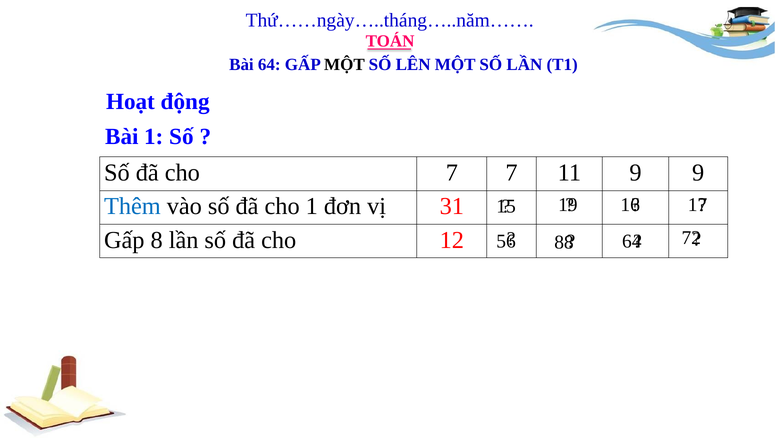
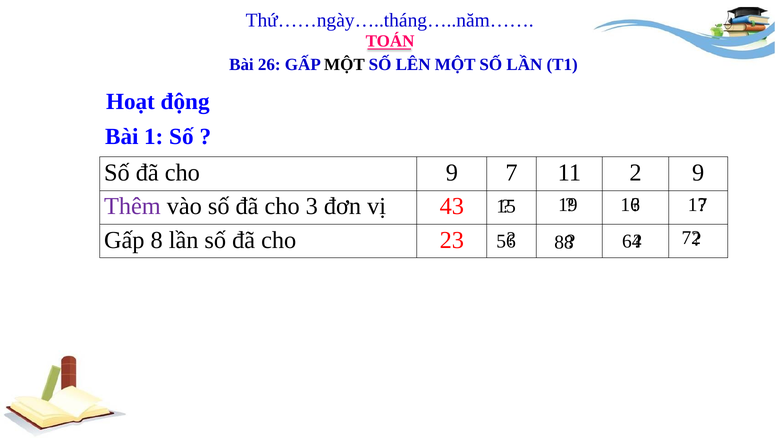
Bài 64: 64 -> 26
cho 7: 7 -> 9
11 9: 9 -> 2
Thêm colour: blue -> purple
cho 1: 1 -> 3
31: 31 -> 43
12: 12 -> 23
